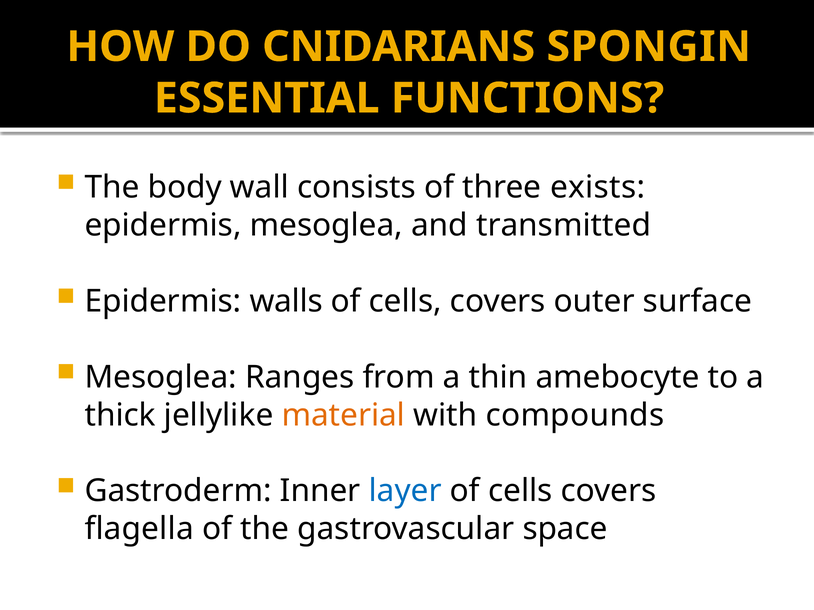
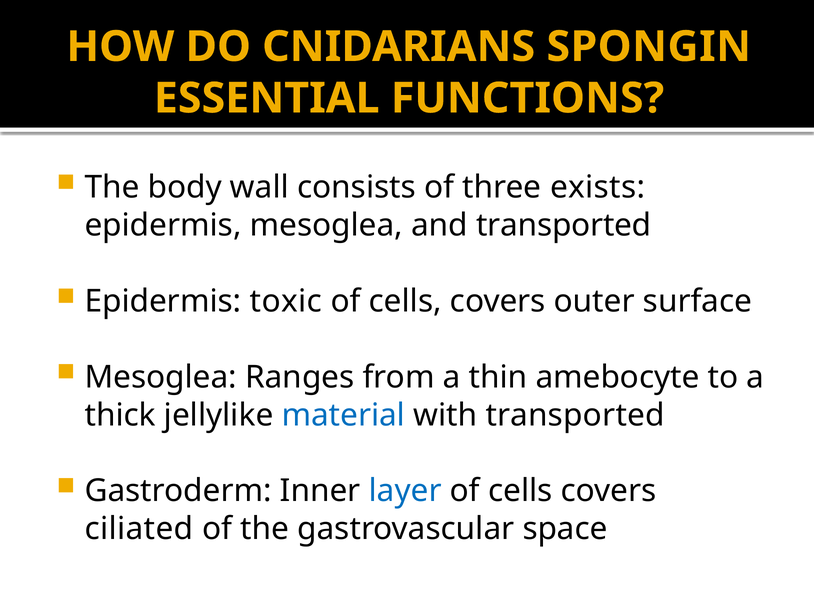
and transmitted: transmitted -> transported
walls: walls -> toxic
material colour: orange -> blue
with compounds: compounds -> transported
flagella: flagella -> ciliated
